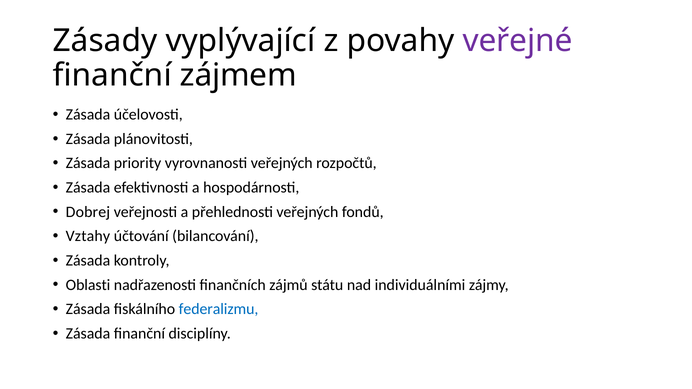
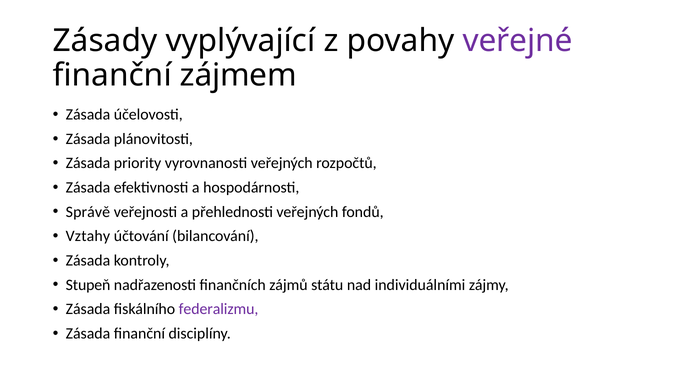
Dobrej: Dobrej -> Správě
Oblasti: Oblasti -> Stupeň
federalizmu colour: blue -> purple
